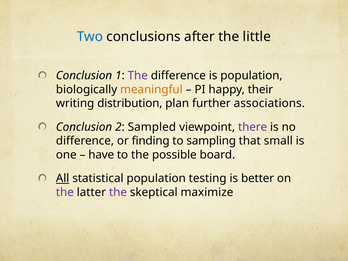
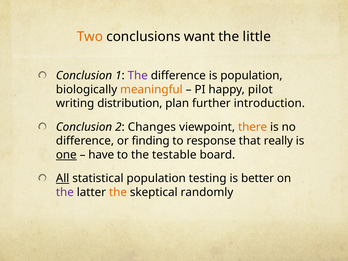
Two colour: blue -> orange
after: after -> want
their: their -> pilot
associations: associations -> introduction
Sampled: Sampled -> Changes
there colour: purple -> orange
sampling: sampling -> response
small: small -> really
one underline: none -> present
possible: possible -> testable
the at (118, 192) colour: purple -> orange
maximize: maximize -> randomly
